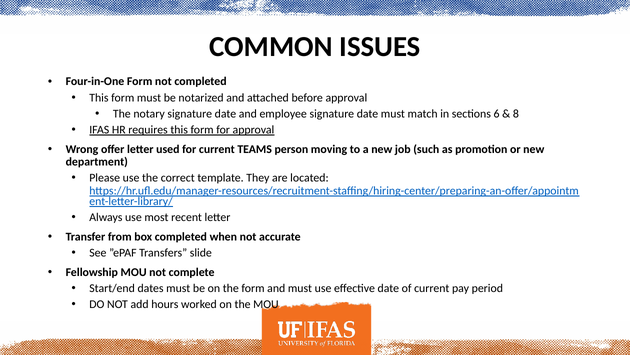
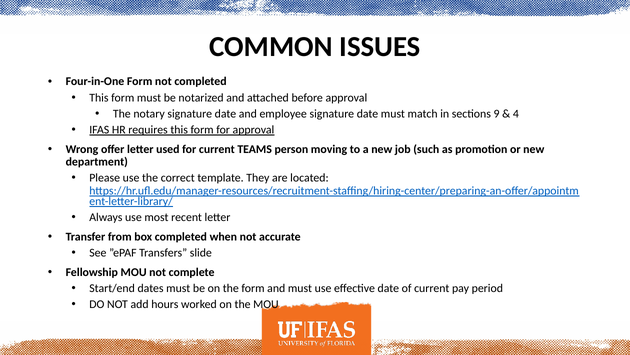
6: 6 -> 9
8: 8 -> 4
